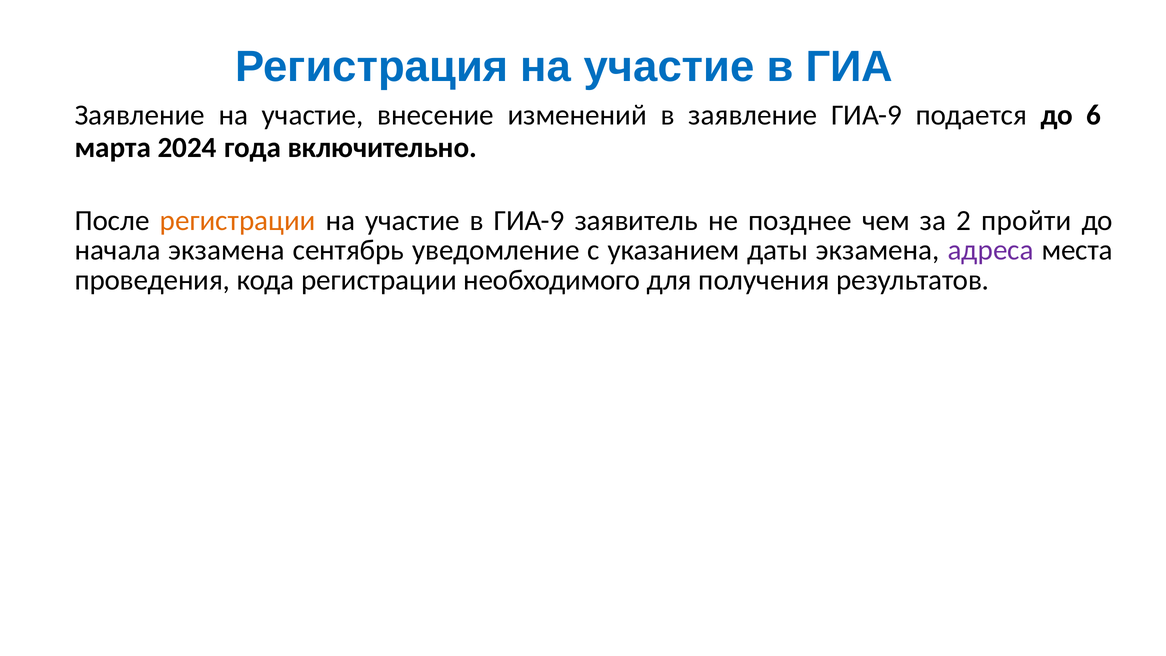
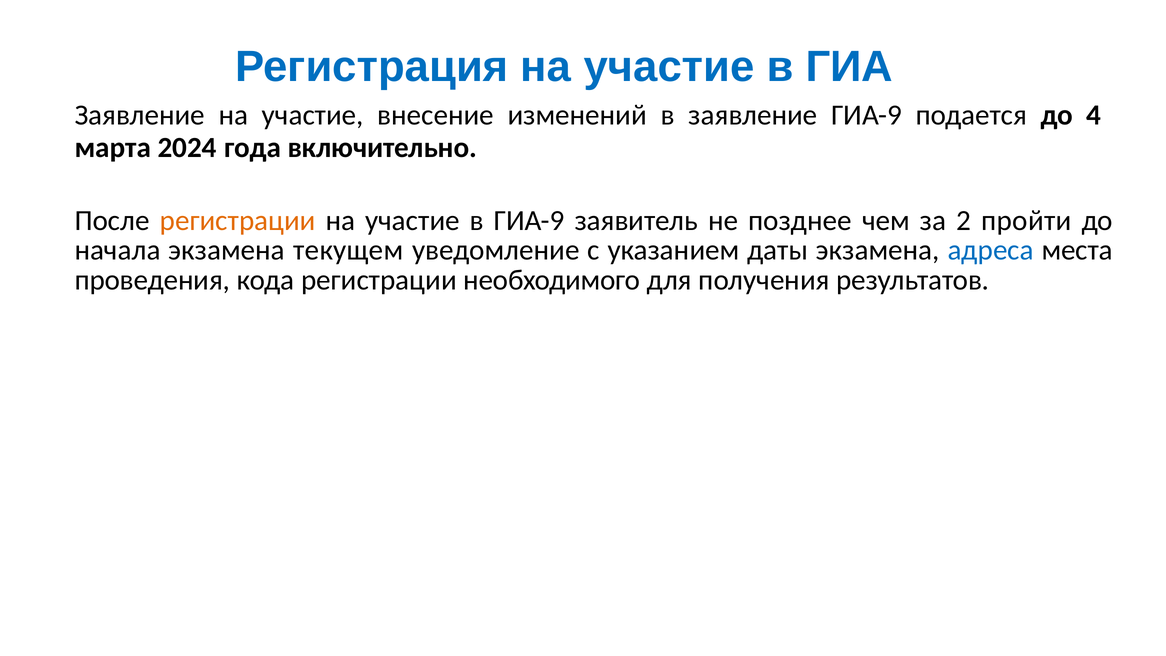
6: 6 -> 4
сентябрь: сентябрь -> текущем
адреса colour: purple -> blue
